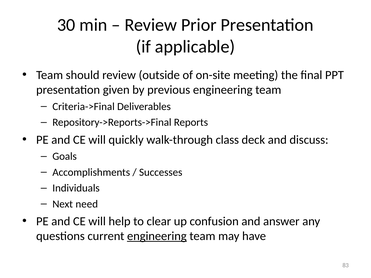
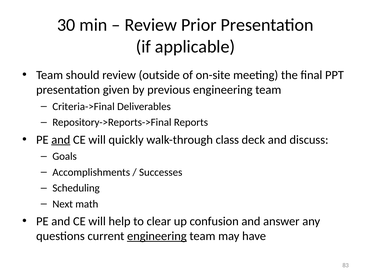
and at (61, 140) underline: none -> present
Individuals: Individuals -> Scheduling
need: need -> math
